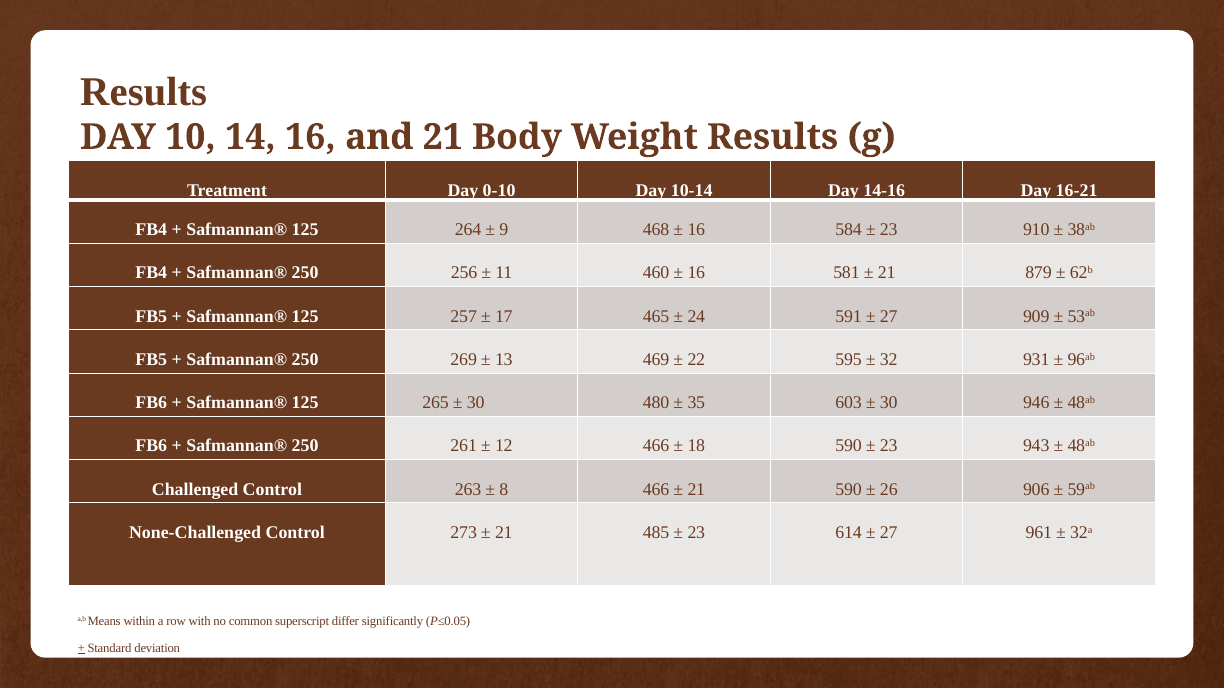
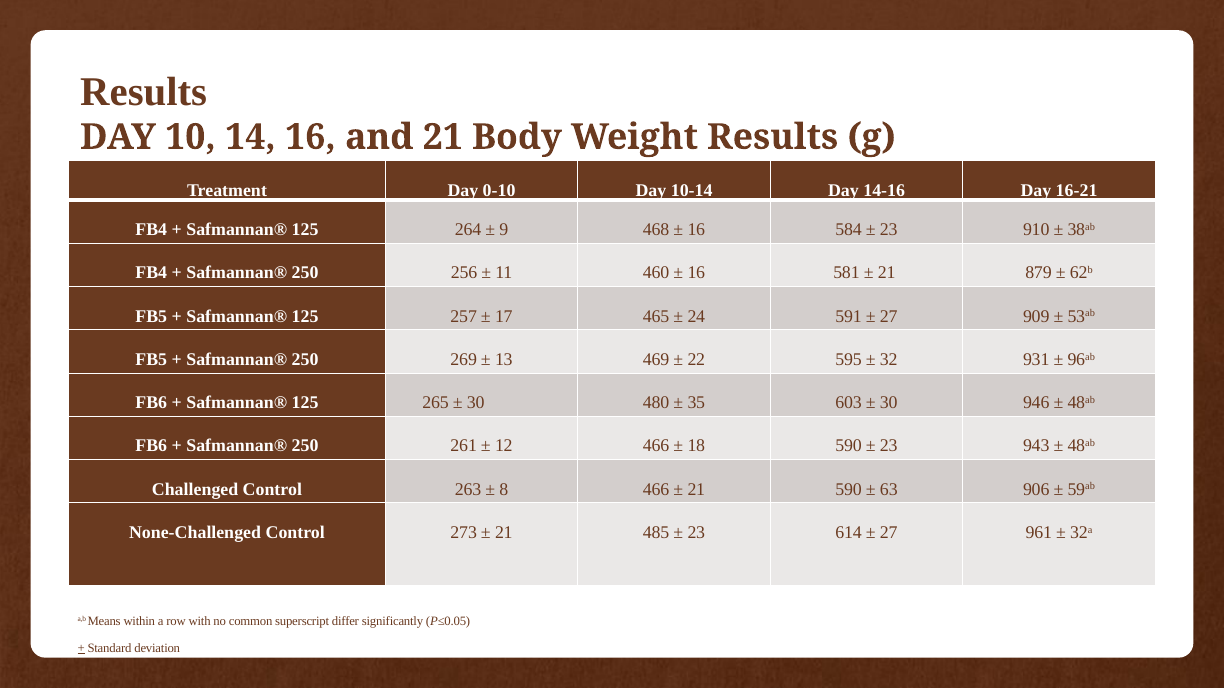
26: 26 -> 63
